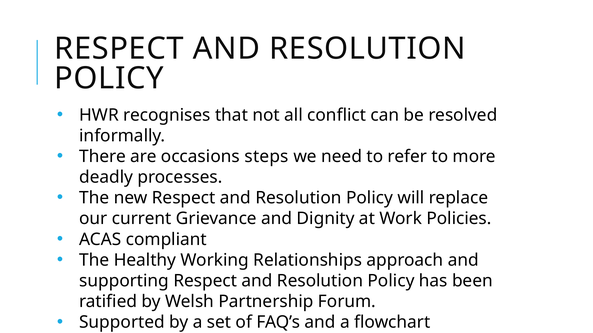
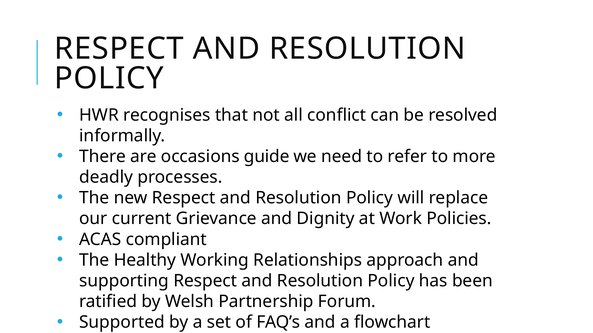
steps: steps -> guide
